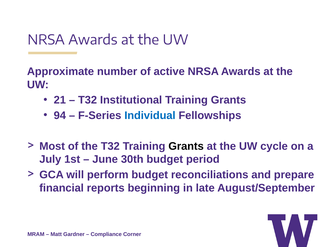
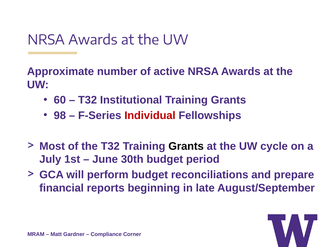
21: 21 -> 60
94: 94 -> 98
Individual colour: blue -> red
